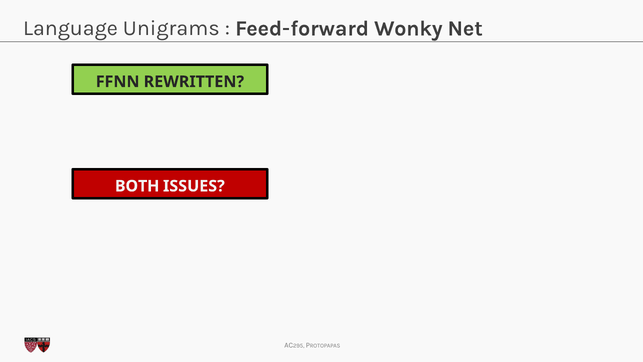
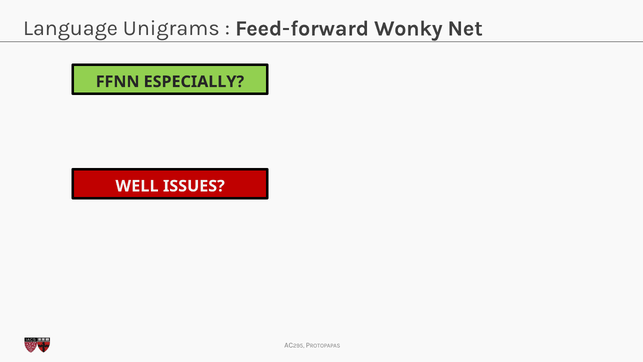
REWRITTEN: REWRITTEN -> ESPECIALLY
BOTH: BOTH -> WELL
